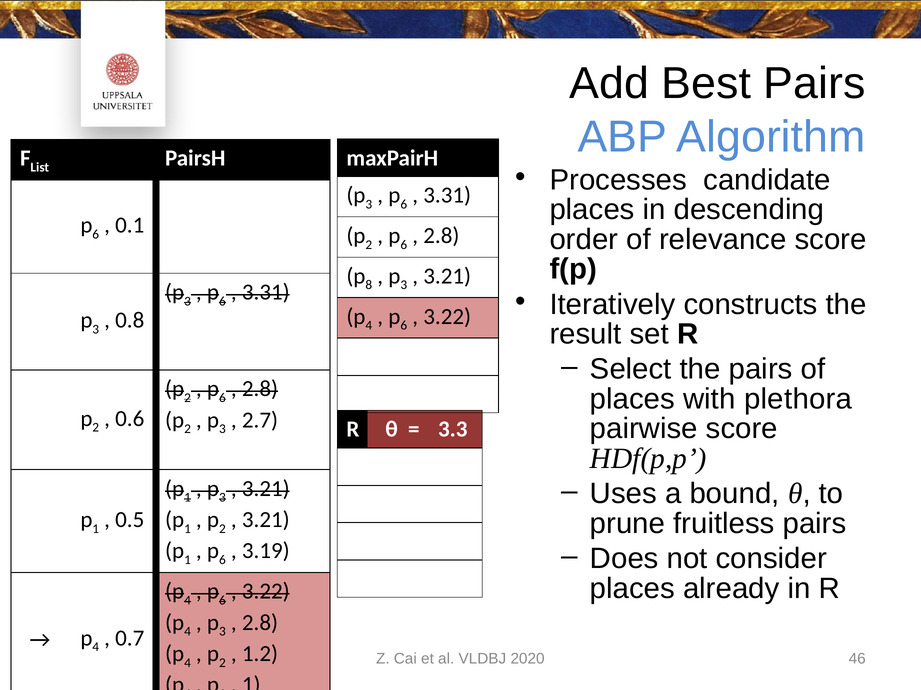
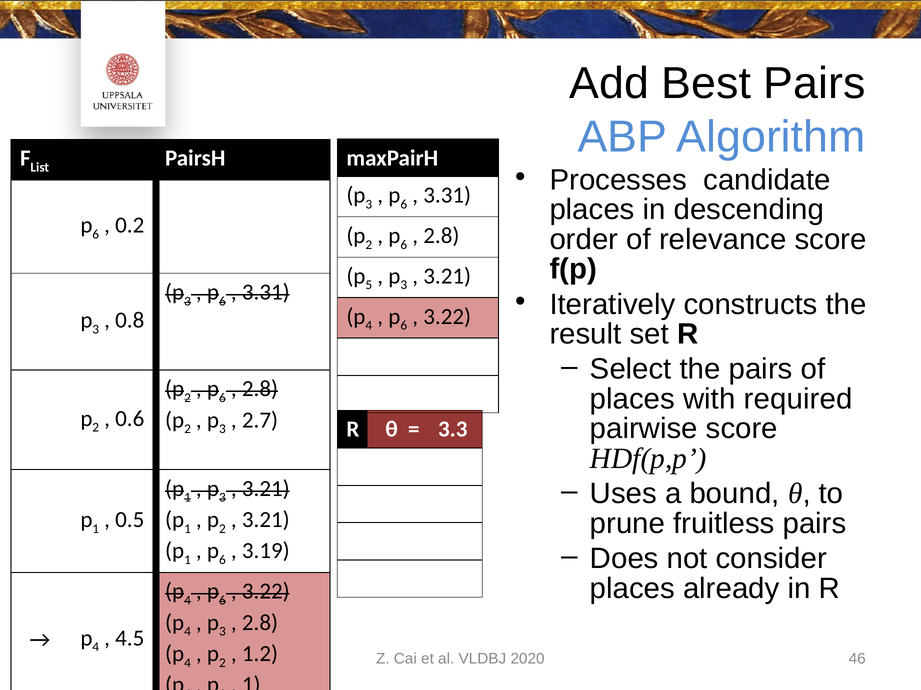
0.1: 0.1 -> 0.2
8: 8 -> 5
plethora: plethora -> required
0.7: 0.7 -> 4.5
